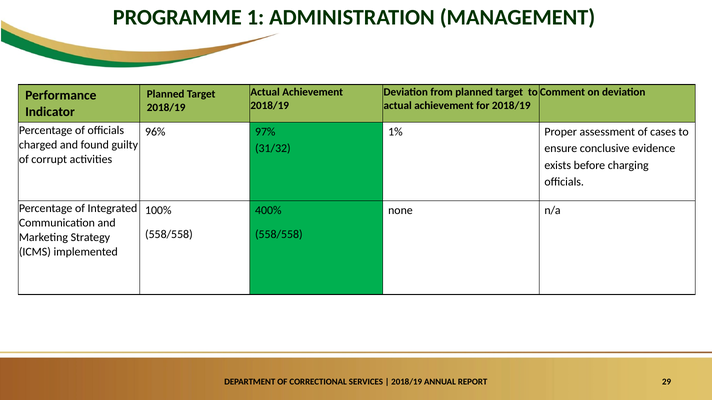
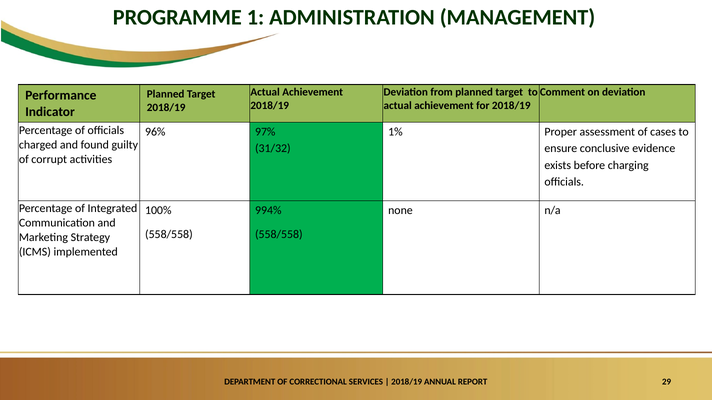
400%: 400% -> 994%
